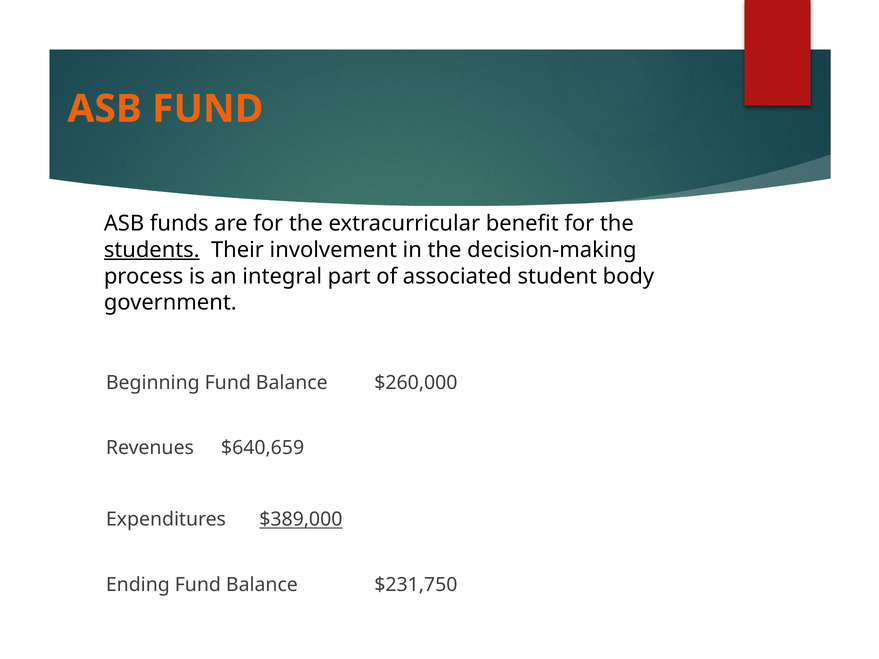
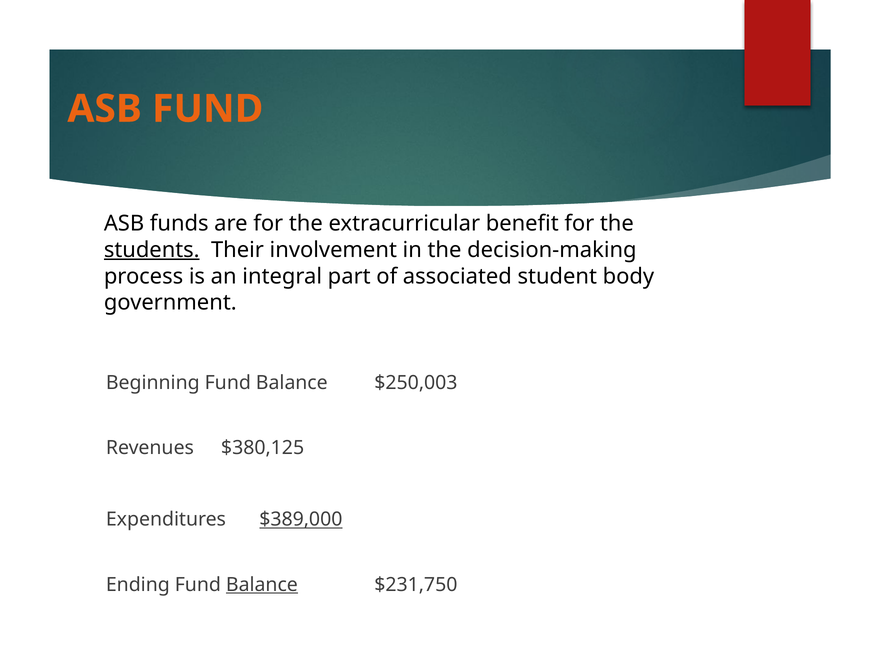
$260,000: $260,000 -> $250,003
$640,659: $640,659 -> $380,125
Balance at (262, 585) underline: none -> present
